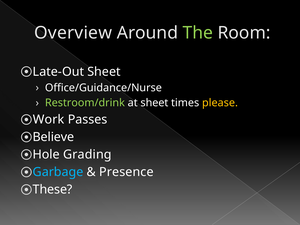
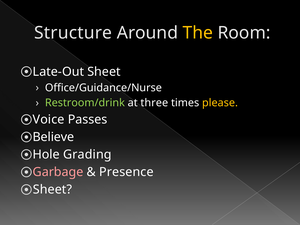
Overview: Overview -> Structure
The colour: light green -> yellow
at sheet: sheet -> three
Work: Work -> Voice
Garbage colour: light blue -> pink
These at (53, 189): These -> Sheet
